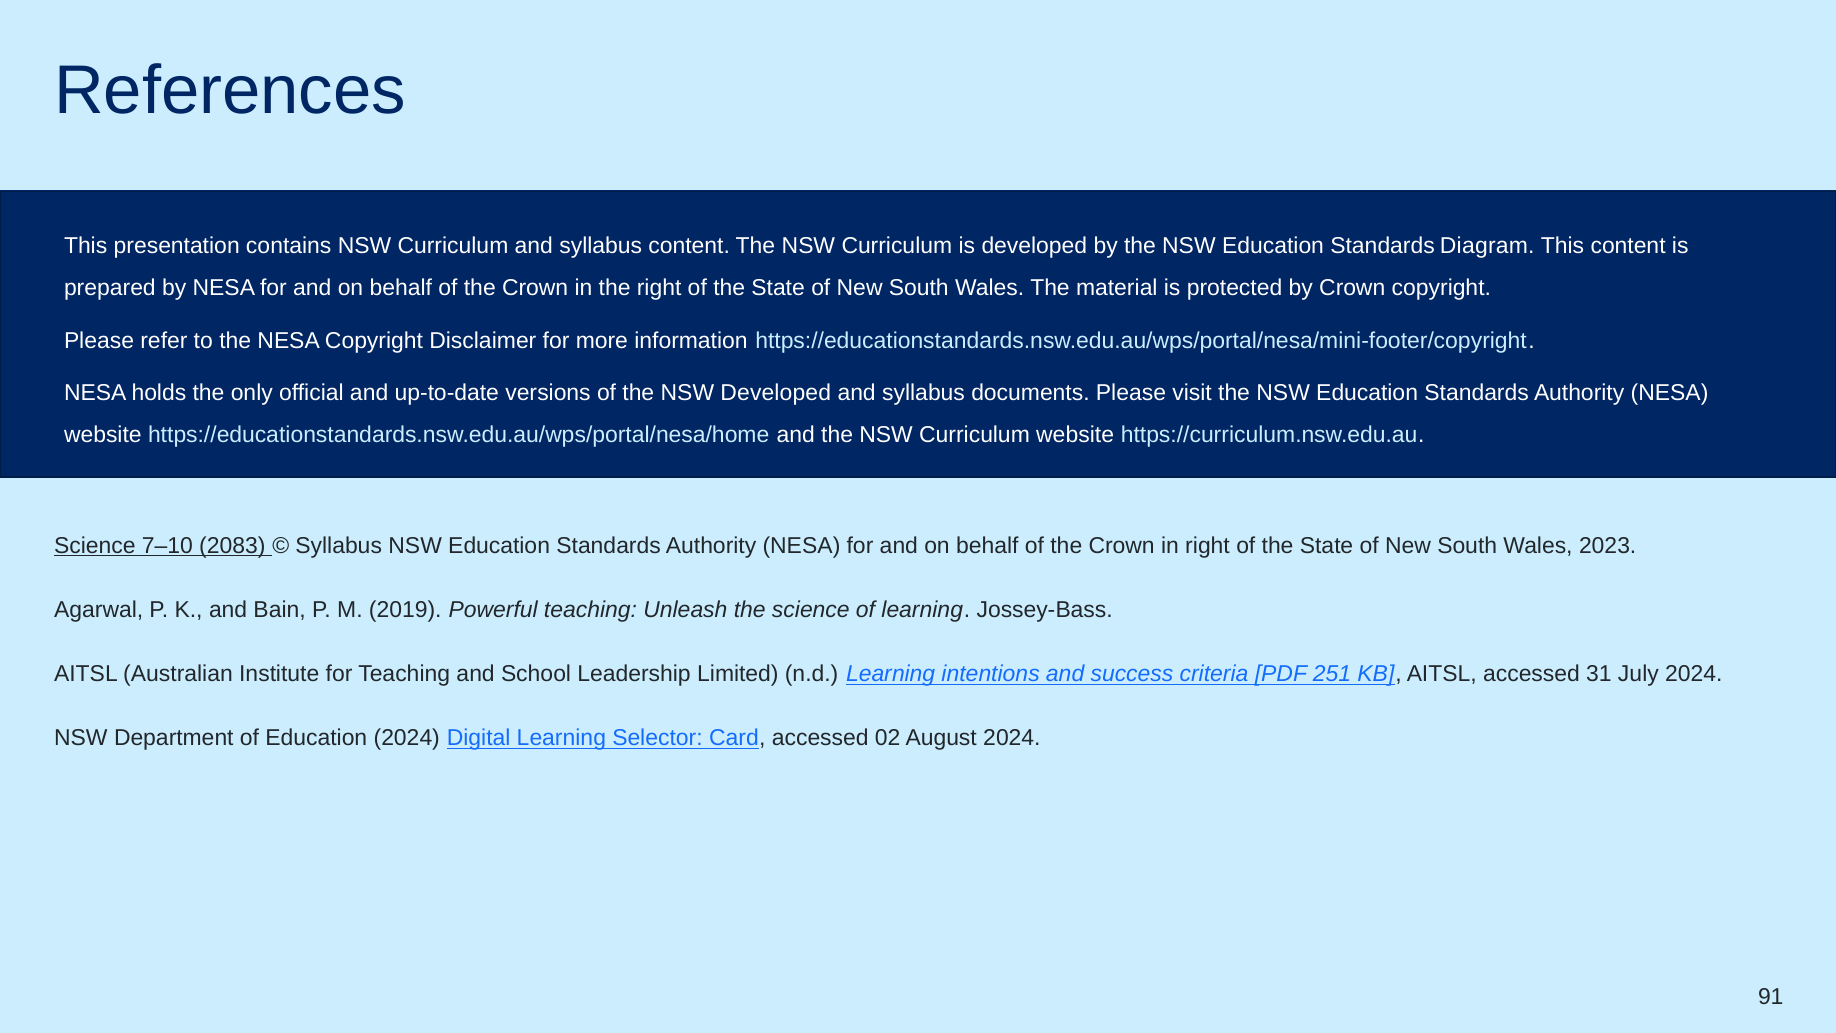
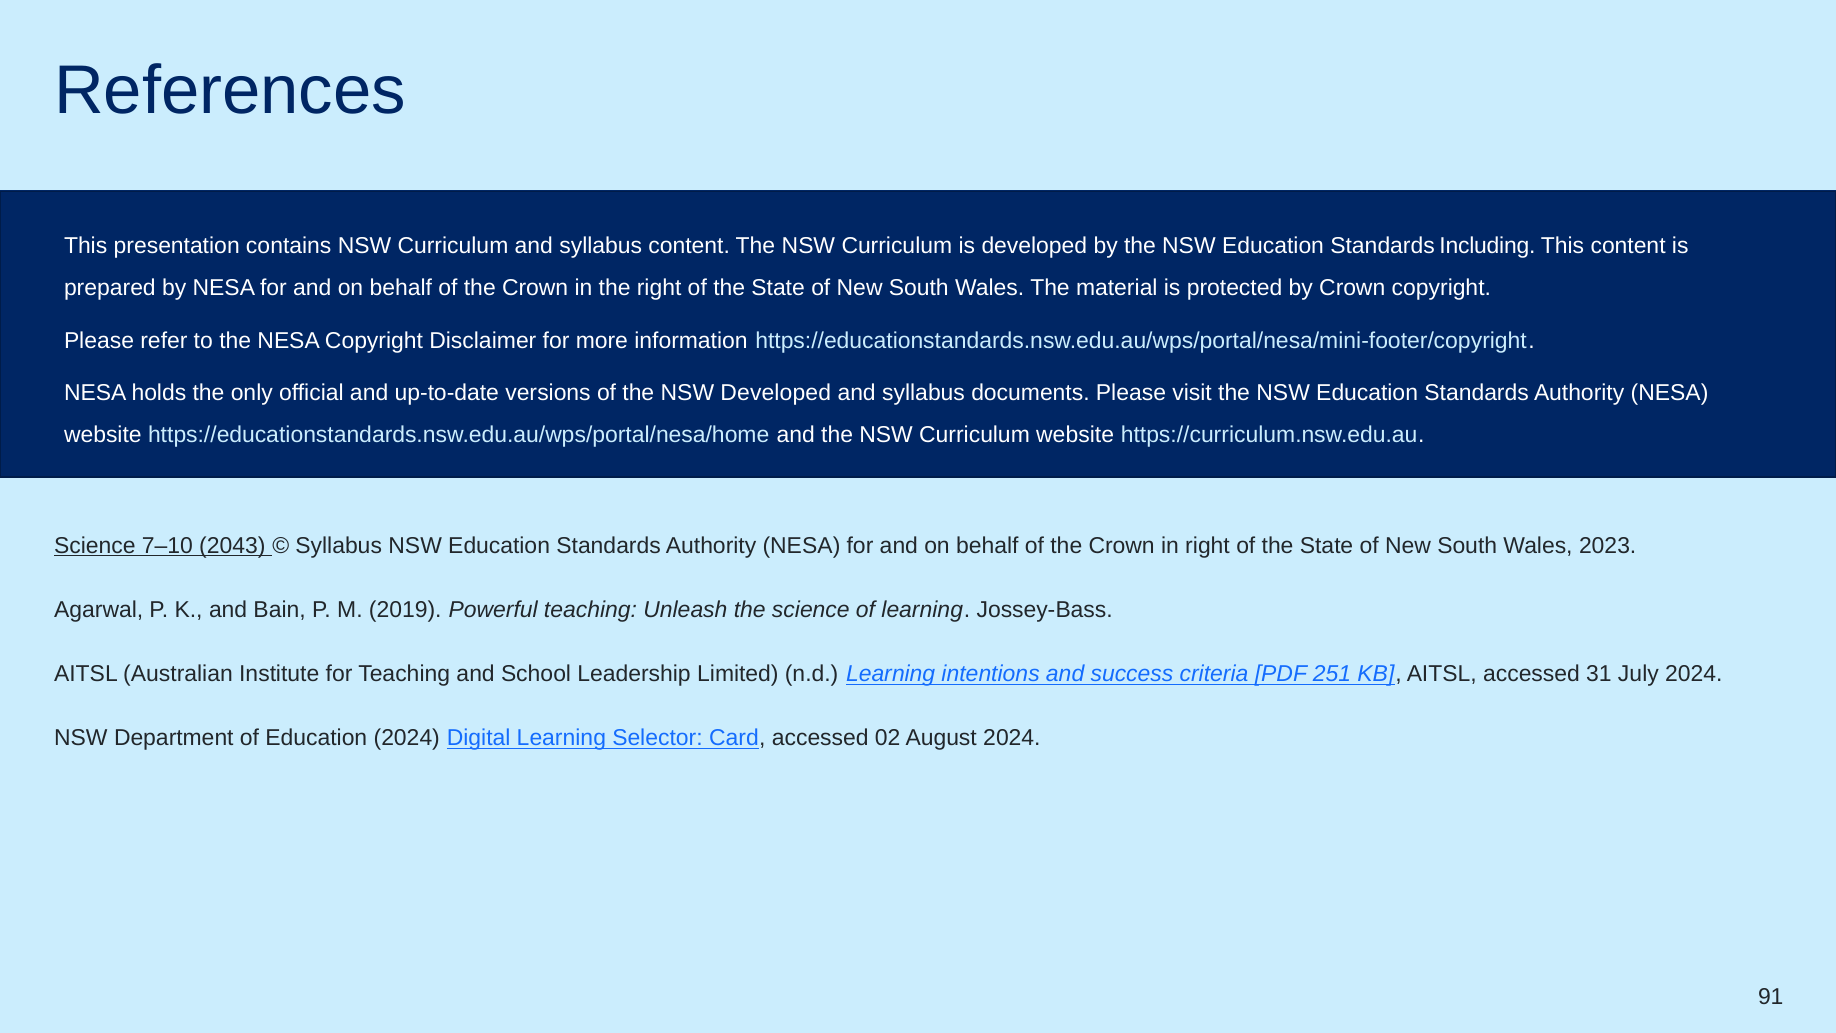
Diagram: Diagram -> Including
2083: 2083 -> 2043
